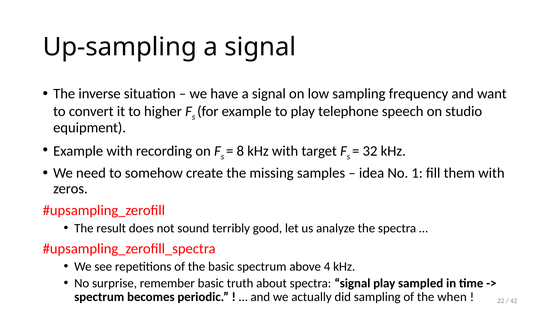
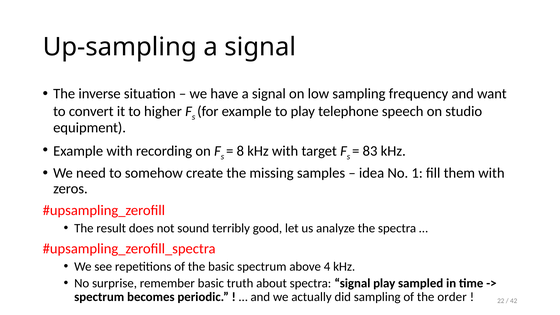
32: 32 -> 83
when: when -> order
